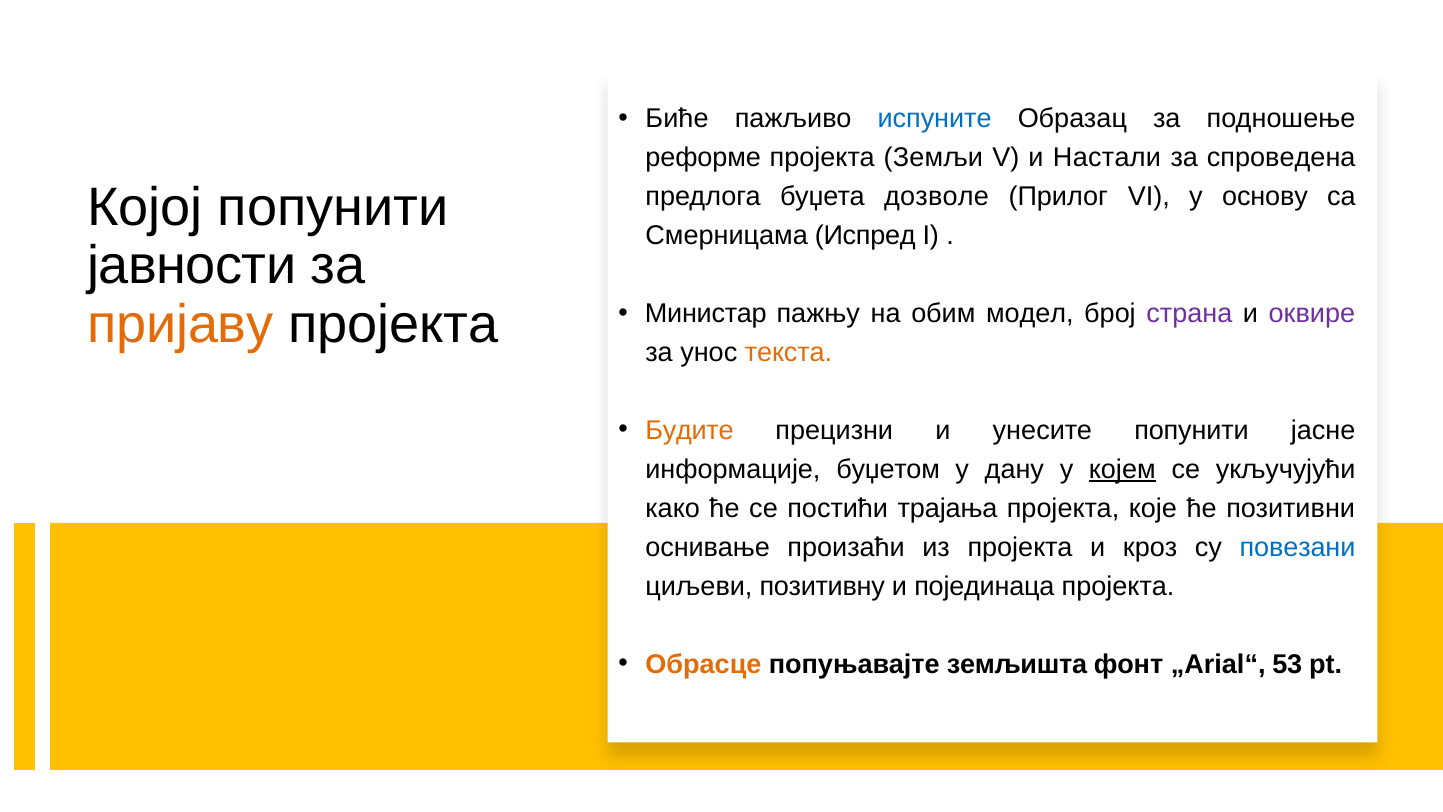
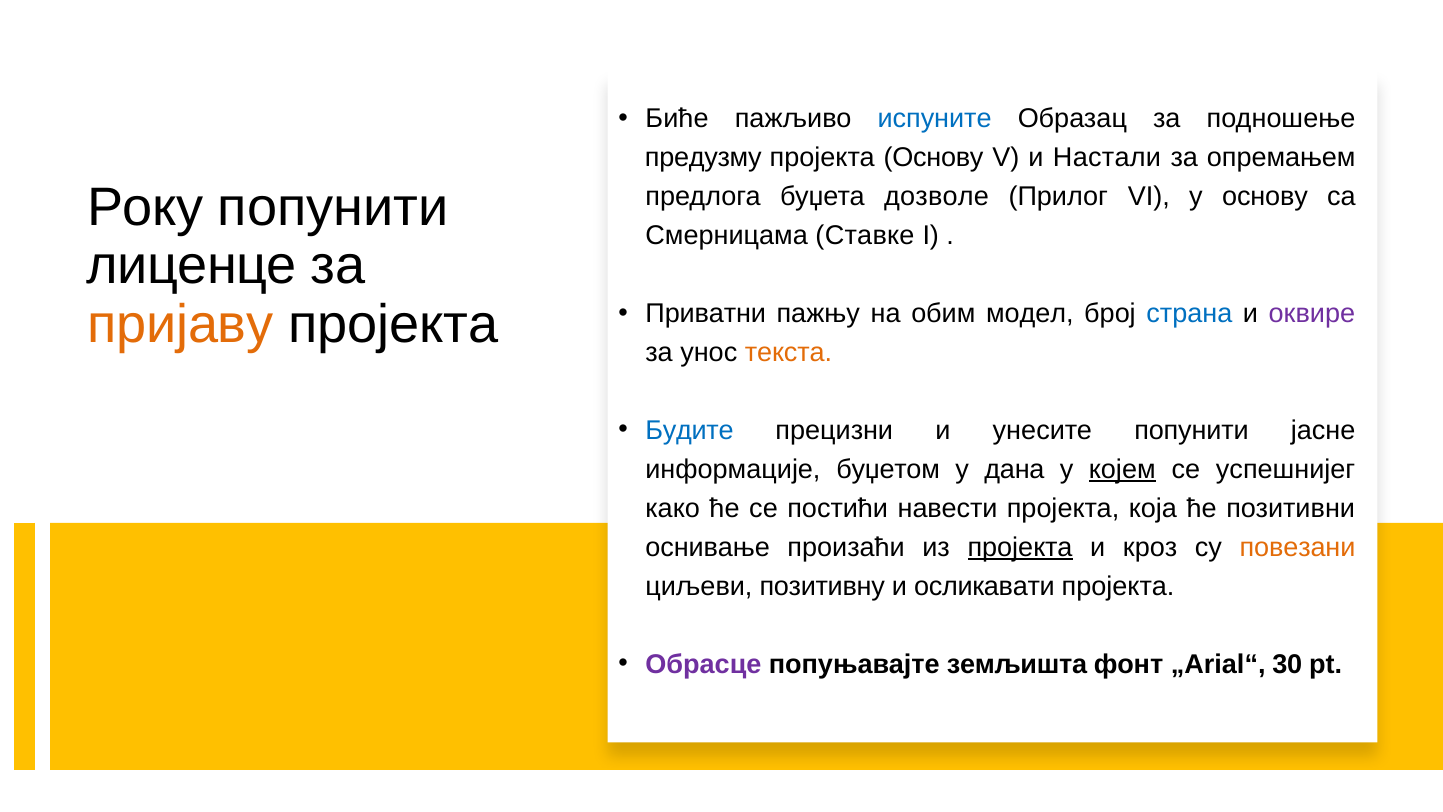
реформе: реформе -> предузму
пројекта Земљи: Земљи -> Основу
спроведена: спроведена -> опремањем
Којој: Којој -> Року
Испред: Испред -> Ставке
јавности: јавности -> лиценце
Министар: Министар -> Приватни
страна colour: purple -> blue
Будите colour: orange -> blue
дану: дану -> дана
укључујући: укључујући -> успешнијег
трајања: трајања -> навести
које: које -> која
пројекта at (1020, 547) underline: none -> present
повезани colour: blue -> orange
појединаца: појединаца -> осликавати
Обрасце colour: orange -> purple
53: 53 -> 30
